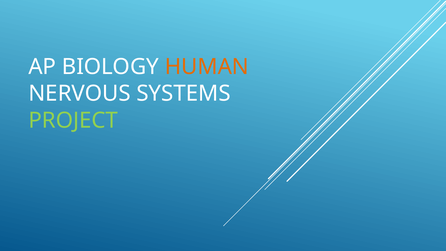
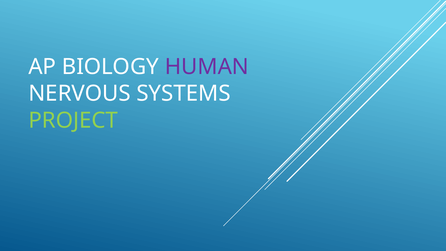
HUMAN colour: orange -> purple
